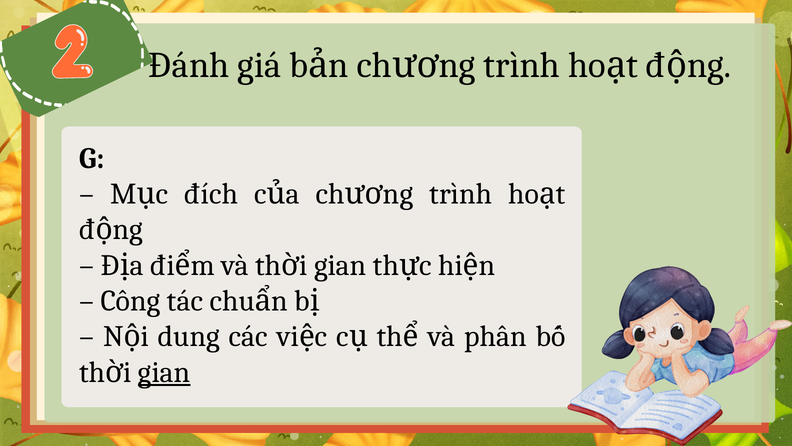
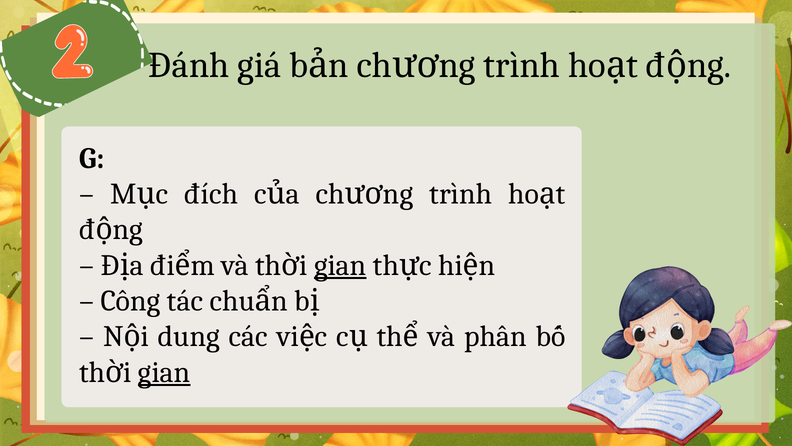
gian at (340, 265) underline: none -> present
